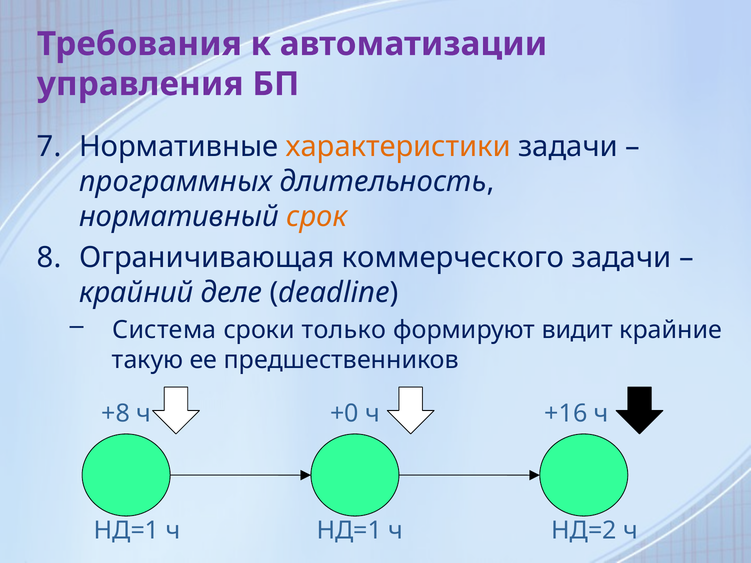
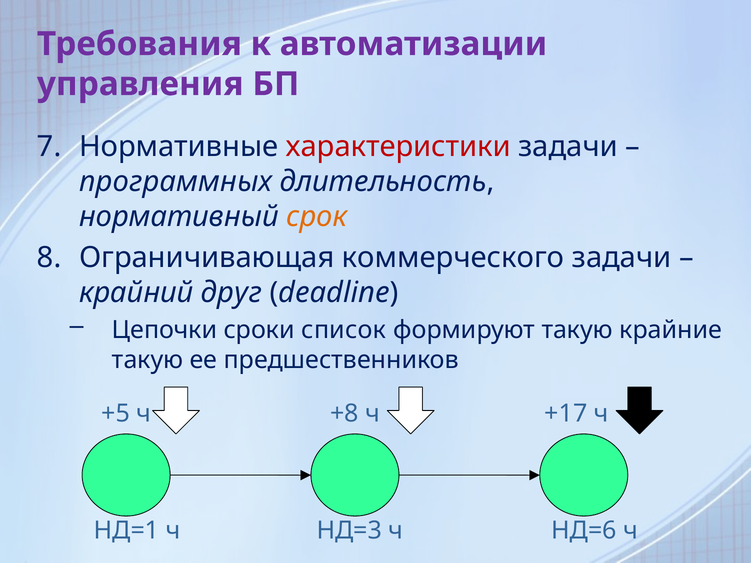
характеристики colour: orange -> red
деле: деле -> друг
Система: Система -> Цепочки
только: только -> список
формируют видит: видит -> такую
+8: +8 -> +5
+0: +0 -> +8
+16: +16 -> +17
НД=1 at (349, 531): НД=1 -> НД=3
НД=2: НД=2 -> НД=6
